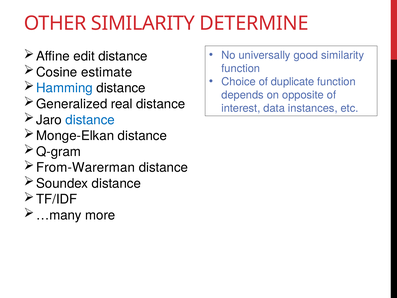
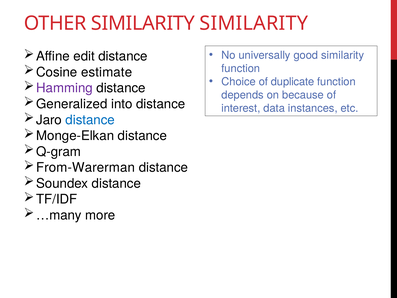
SIMILARITY DETERMINE: DETERMINE -> SIMILARITY
Hamming colour: blue -> purple
opposite: opposite -> because
real: real -> into
